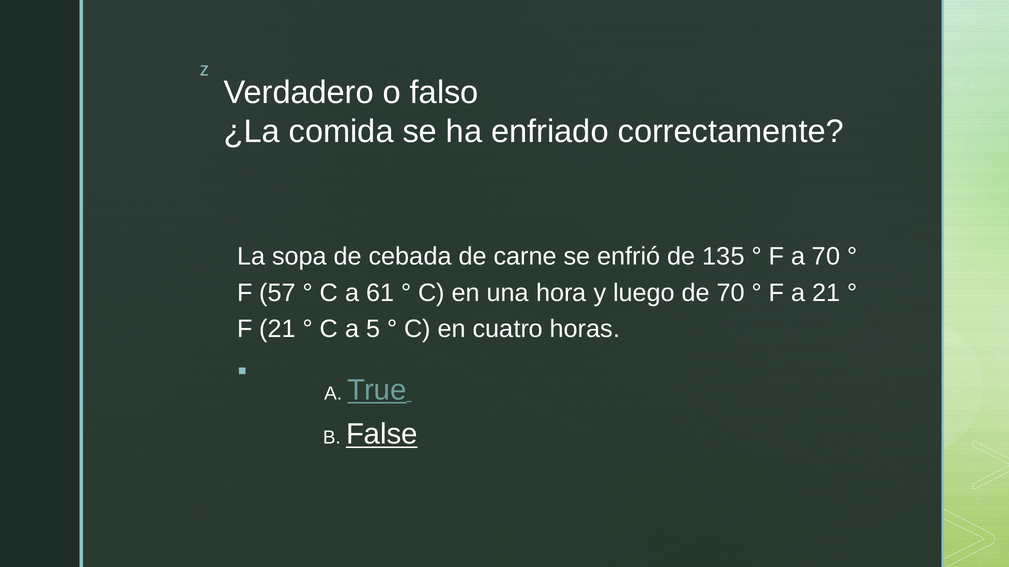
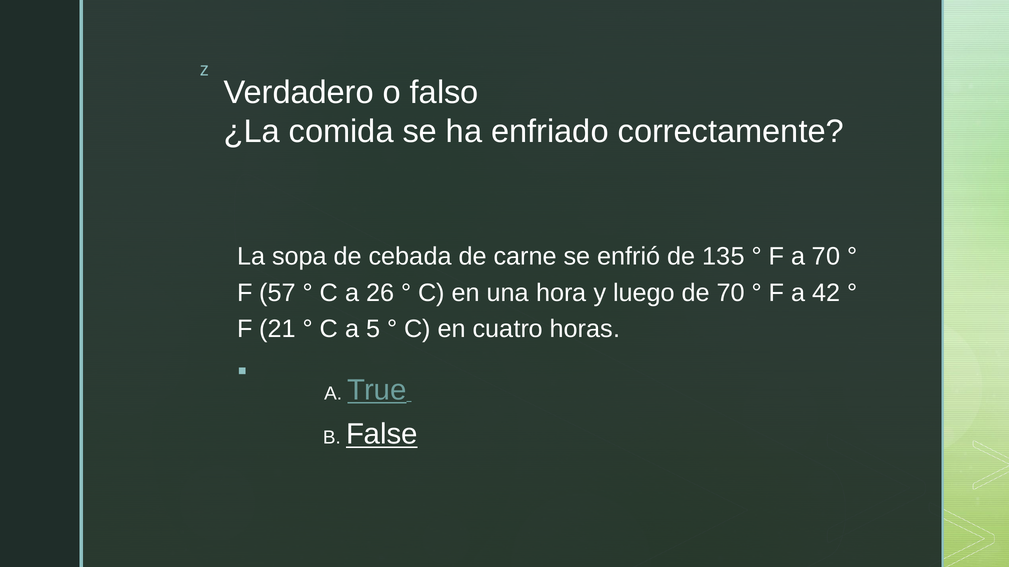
61: 61 -> 26
a 21: 21 -> 42
